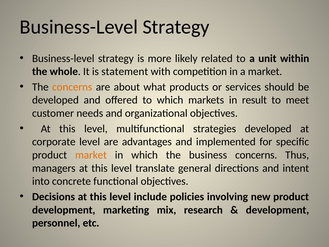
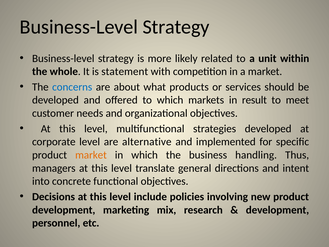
concerns at (72, 87) colour: orange -> blue
advantages: advantages -> alternative
business concerns: concerns -> handling
